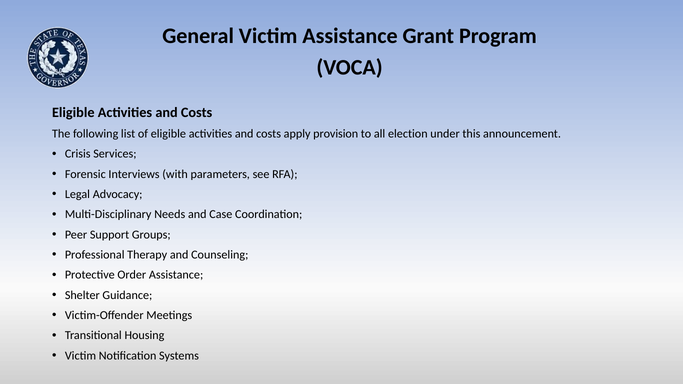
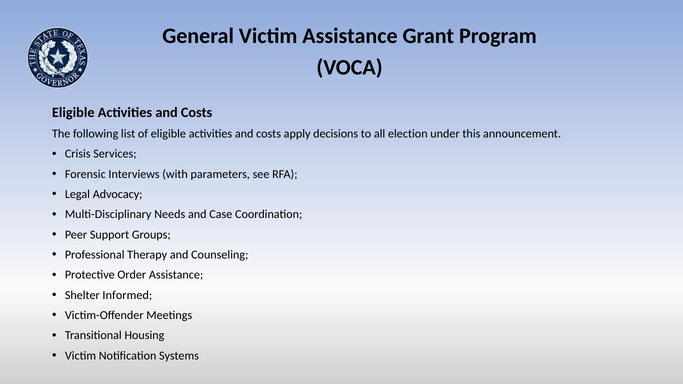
provision: provision -> decisions
Guidance: Guidance -> Informed
